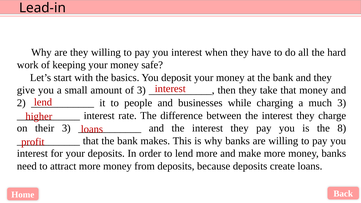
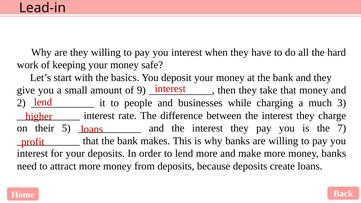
of 3: 3 -> 9
their 3: 3 -> 5
8: 8 -> 7
